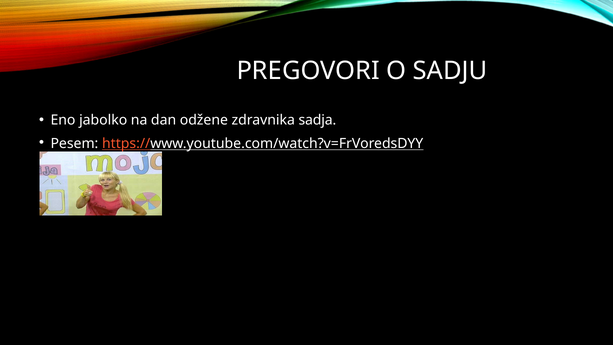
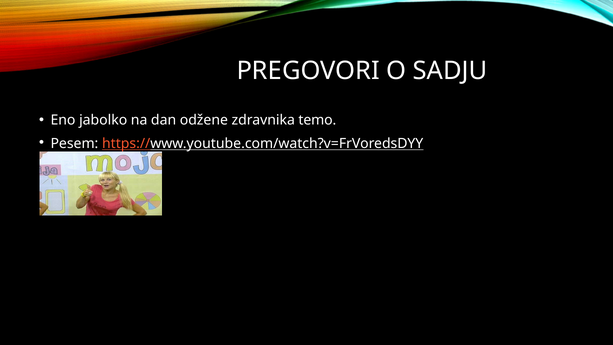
sadja: sadja -> temo
